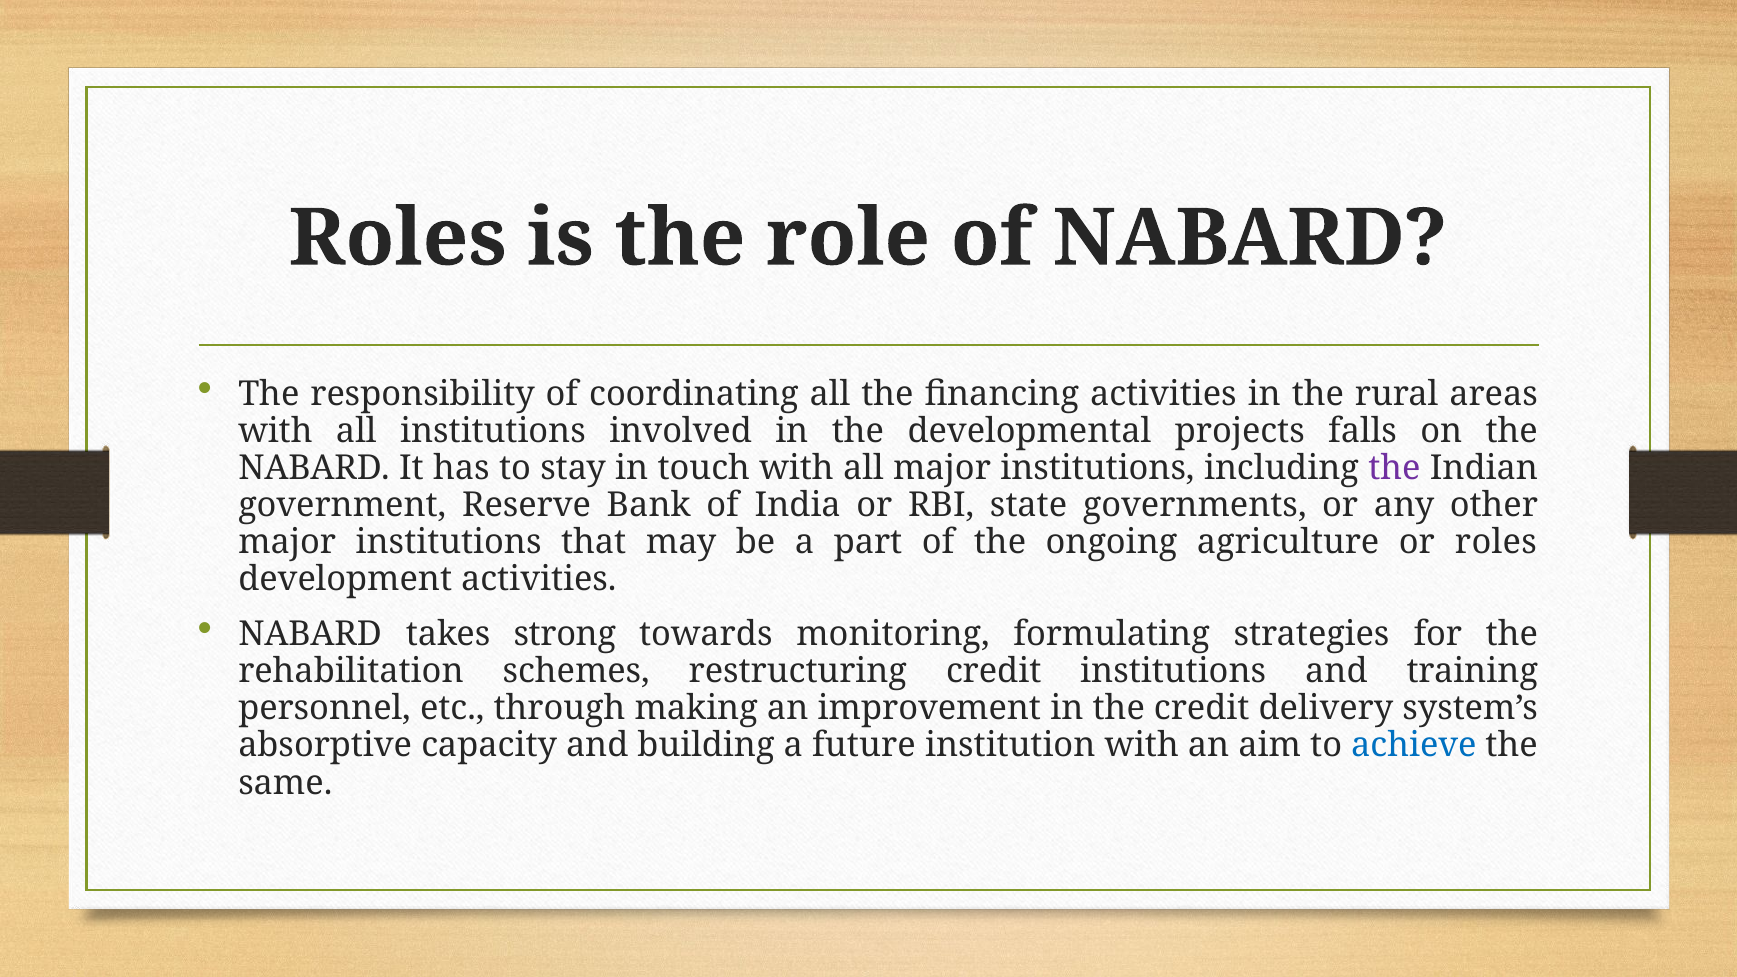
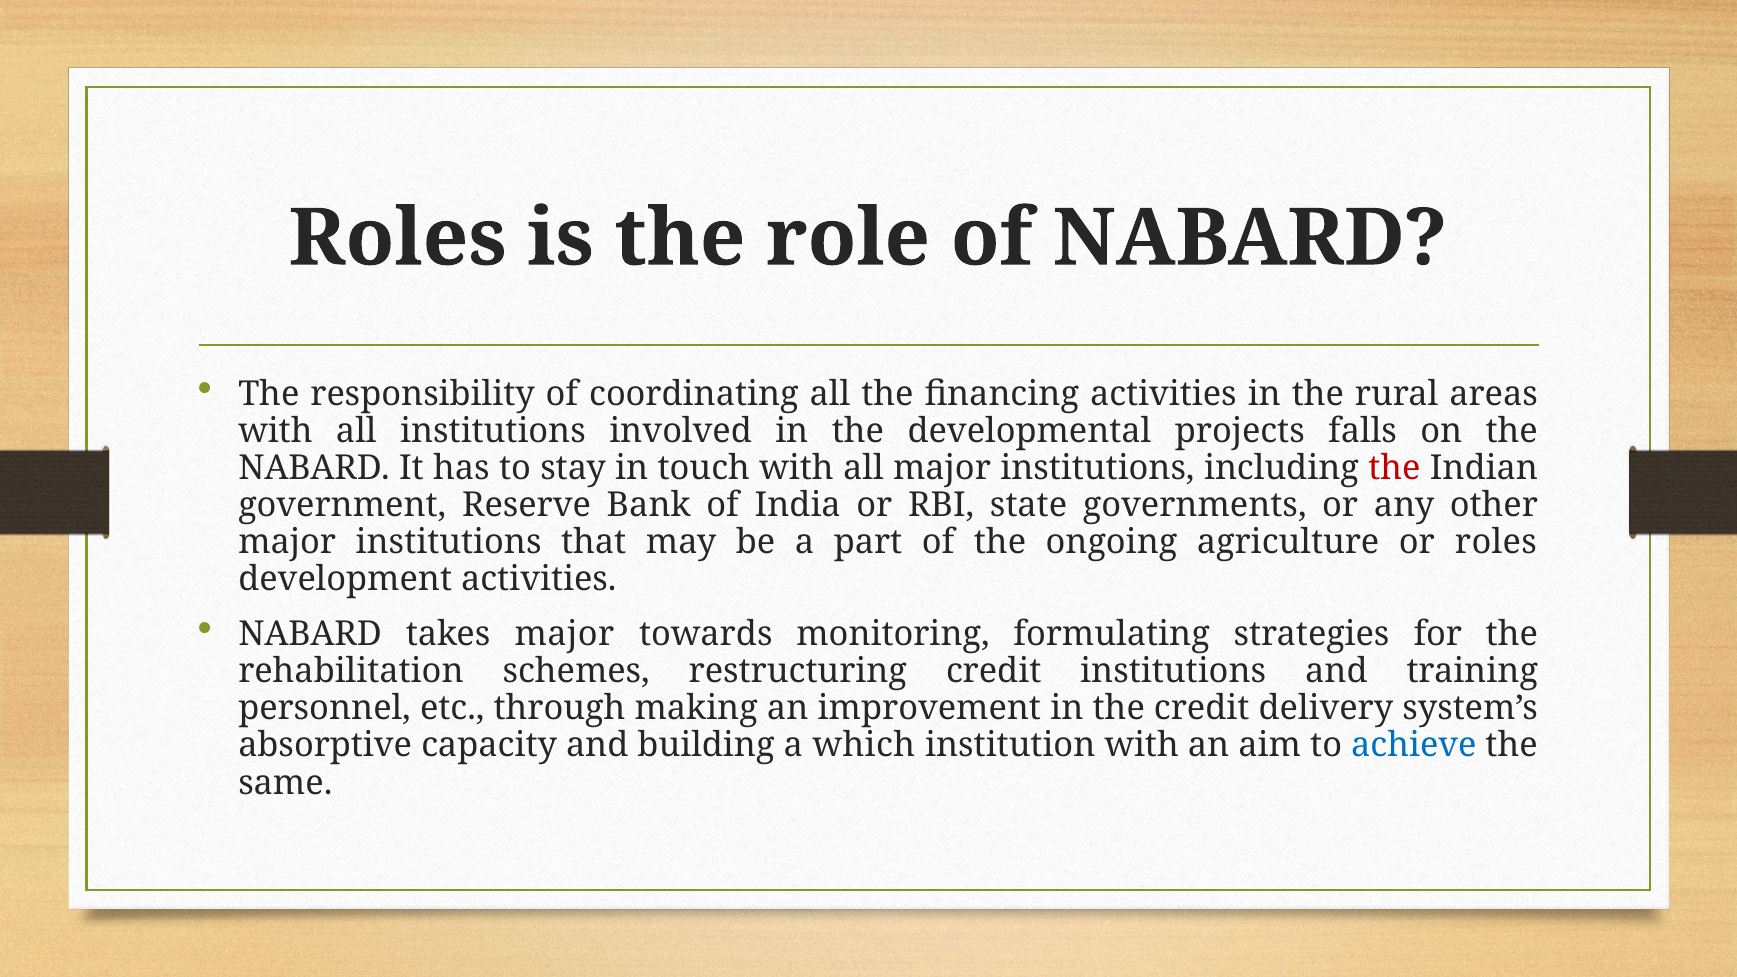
the at (1394, 468) colour: purple -> red
takes strong: strong -> major
future: future -> which
